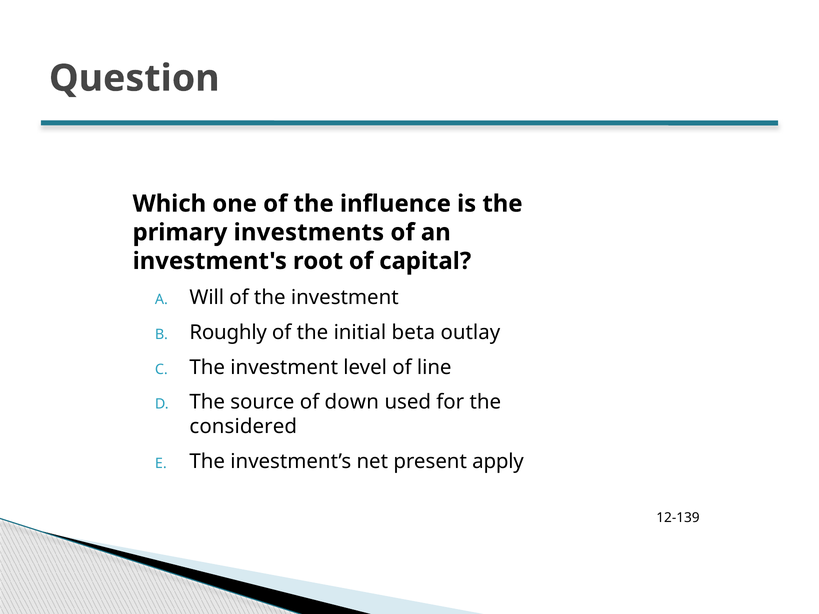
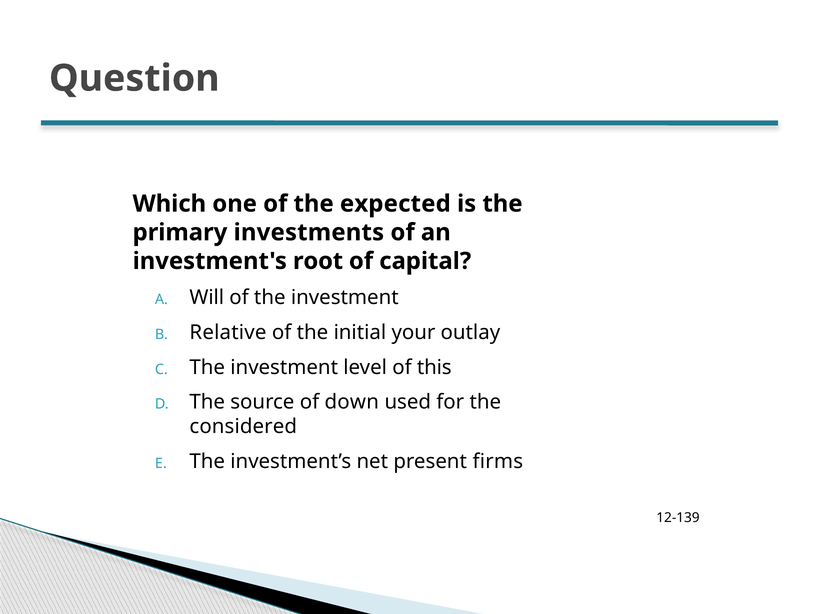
influence: influence -> expected
Roughly: Roughly -> Relative
beta: beta -> your
line: line -> this
apply: apply -> firms
